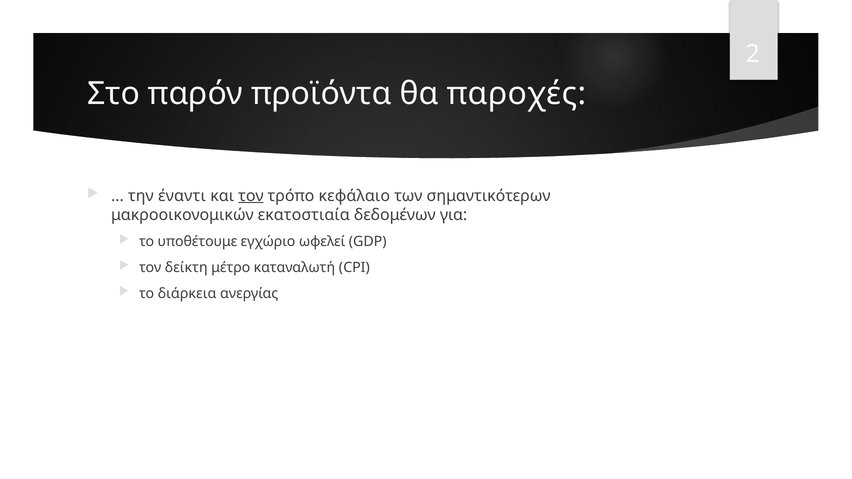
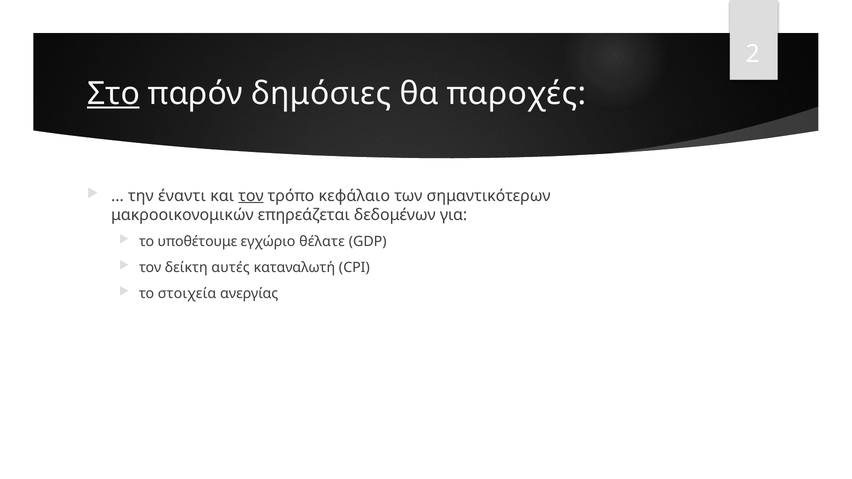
Στο underline: none -> present
προϊόντα: προϊόντα -> δημόσιες
εκατοστιαία: εκατοστιαία -> επηρεάζεται
ωφελεί: ωφελεί -> θέλατε
μέτρο: μέτρο -> αυτές
διάρκεια: διάρκεια -> στοιχεία
